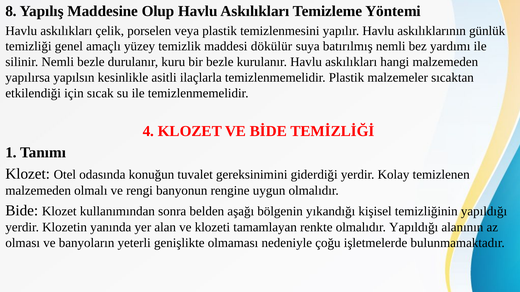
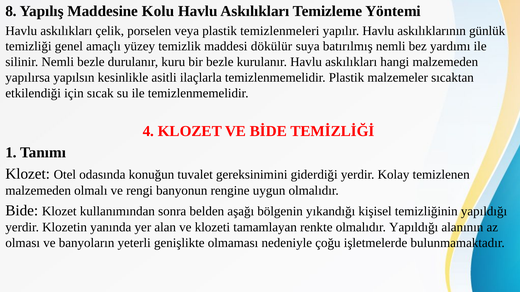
Olup: Olup -> Kolu
temizlenmesini: temizlenmesini -> temizlenmeleri
